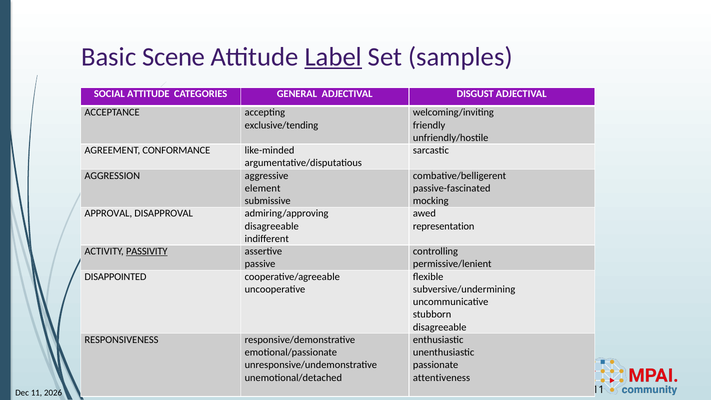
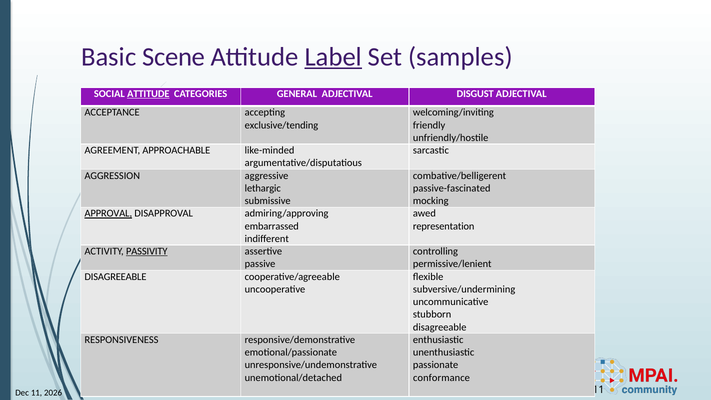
ATTITUDE at (148, 94) underline: none -> present
CONFORMANCE: CONFORMANCE -> APPROACHABLE
element: element -> lethargic
APPROVAL underline: none -> present
disagreeable at (272, 226): disagreeable -> embarrassed
DISAPPOINTED at (115, 277): DISAPPOINTED -> DISAGREEABLE
attentiveness: attentiveness -> conformance
